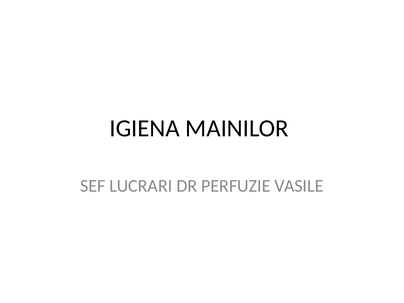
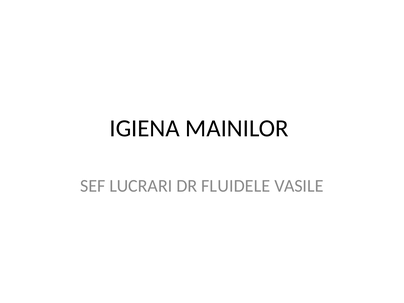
PERFUZIE: PERFUZIE -> FLUIDELE
